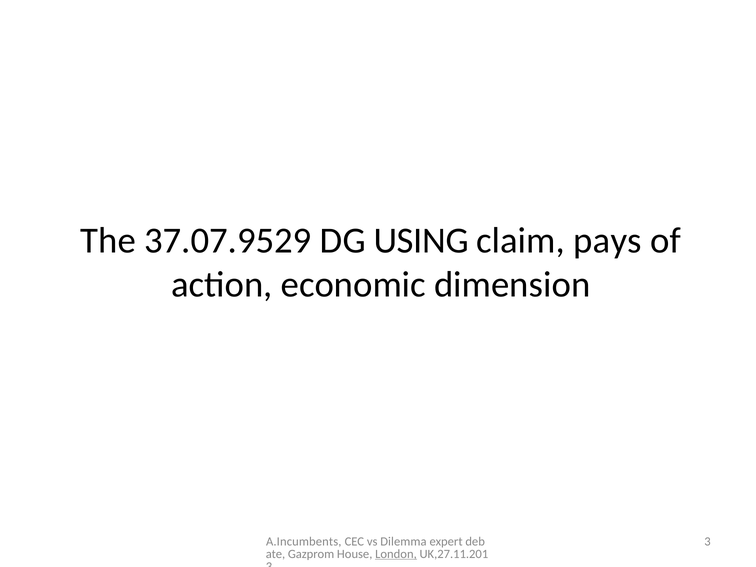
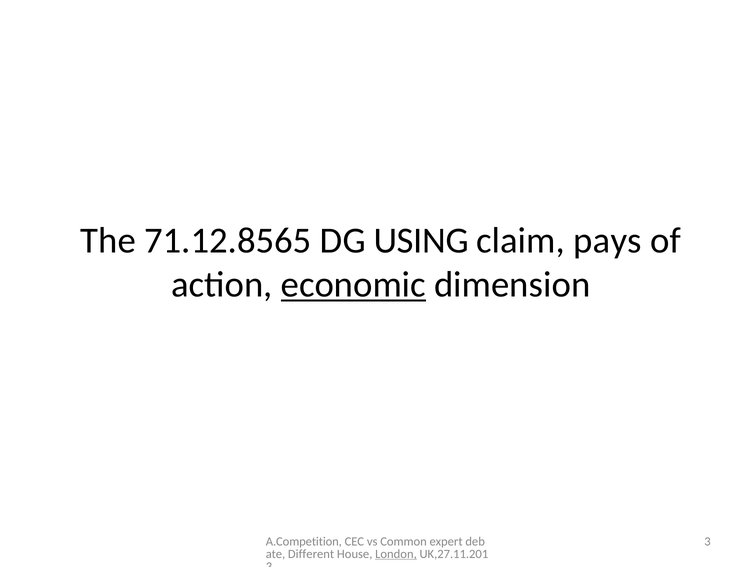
37.07.9529: 37.07.9529 -> 71.12.8565
economic underline: none -> present
A.Incumbents: A.Incumbents -> A.Competition
Dilemma: Dilemma -> Common
Gazprom: Gazprom -> Different
